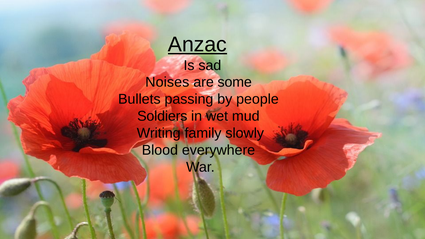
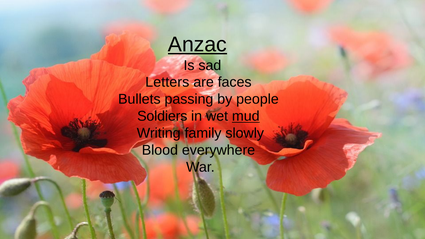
Noises: Noises -> Letters
some: some -> faces
mud underline: none -> present
